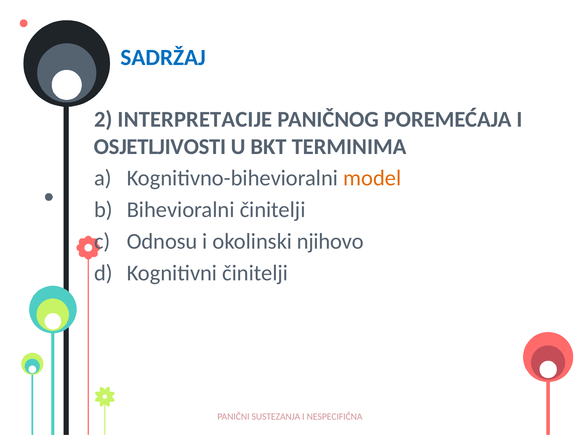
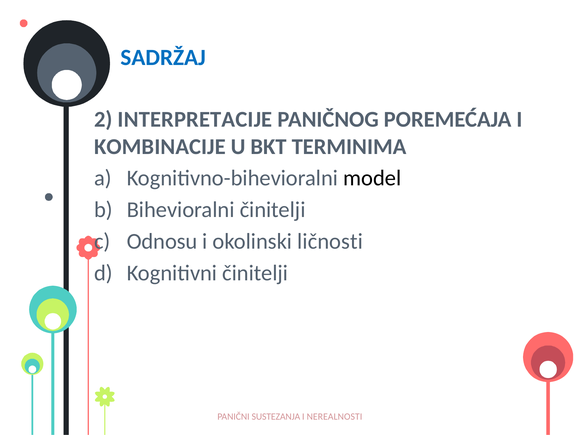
OSJETLJIVOSTI: OSJETLJIVOSTI -> KOMBINACIJE
model colour: orange -> black
njihovo: njihovo -> ličnosti
NESPECIFIČNA: NESPECIFIČNA -> NEREALNOSTI
